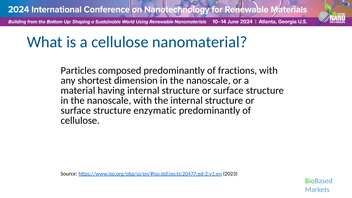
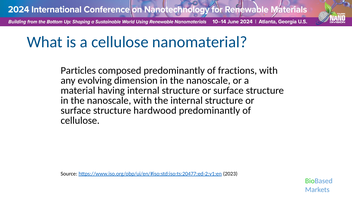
shortest: shortest -> evolving
enzymatic: enzymatic -> hardwood
